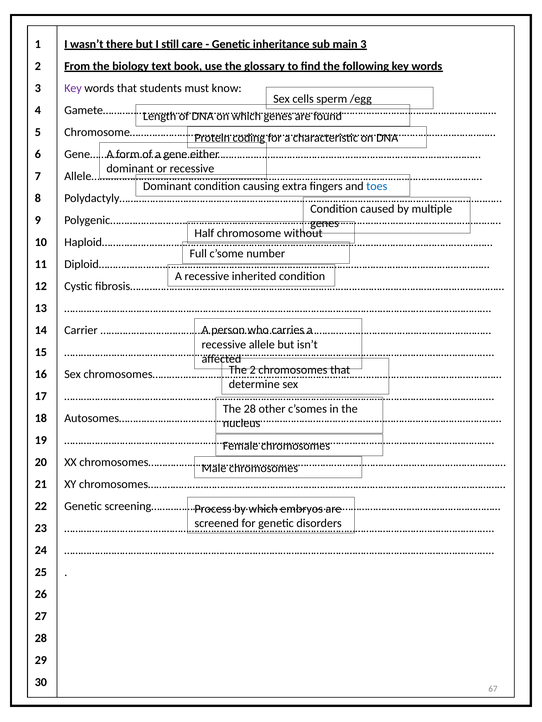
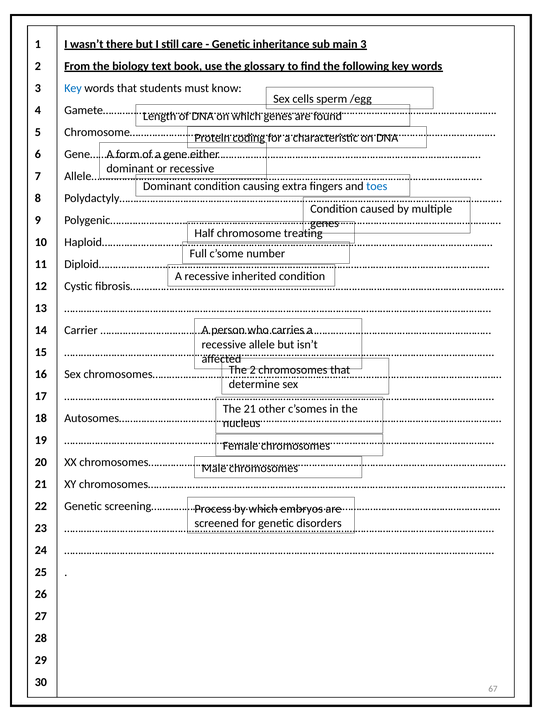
Key at (73, 88) colour: purple -> blue
without: without -> treating
The 28: 28 -> 21
